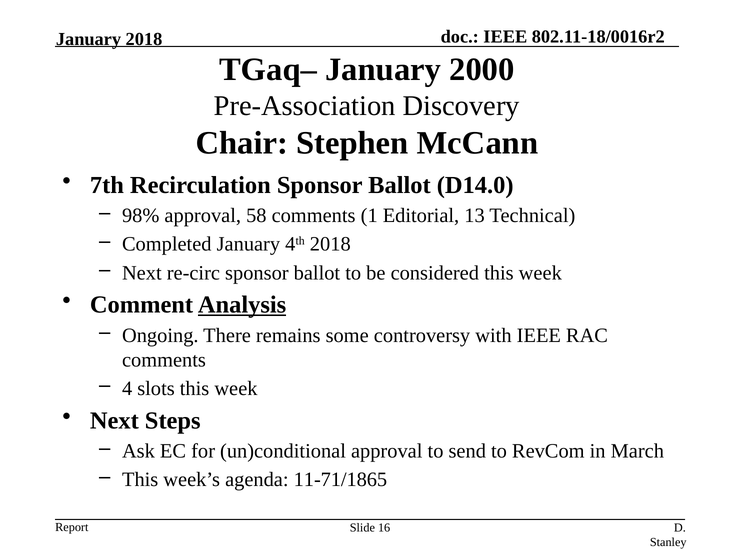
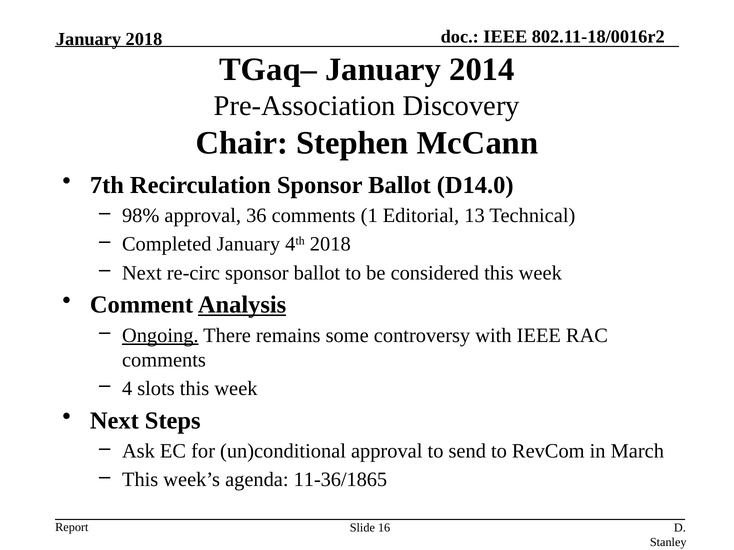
2000: 2000 -> 2014
58: 58 -> 36
Ongoing underline: none -> present
11-71/1865: 11-71/1865 -> 11-36/1865
